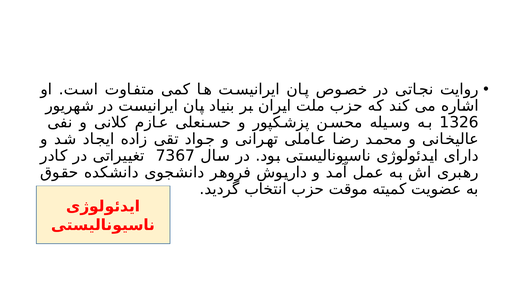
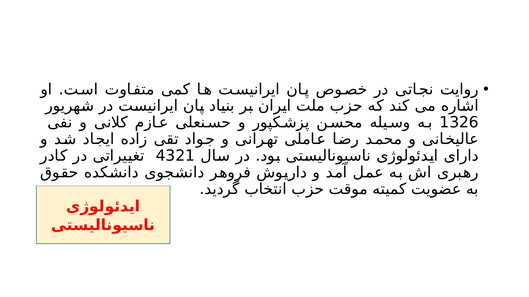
7367: 7367 -> 4321
